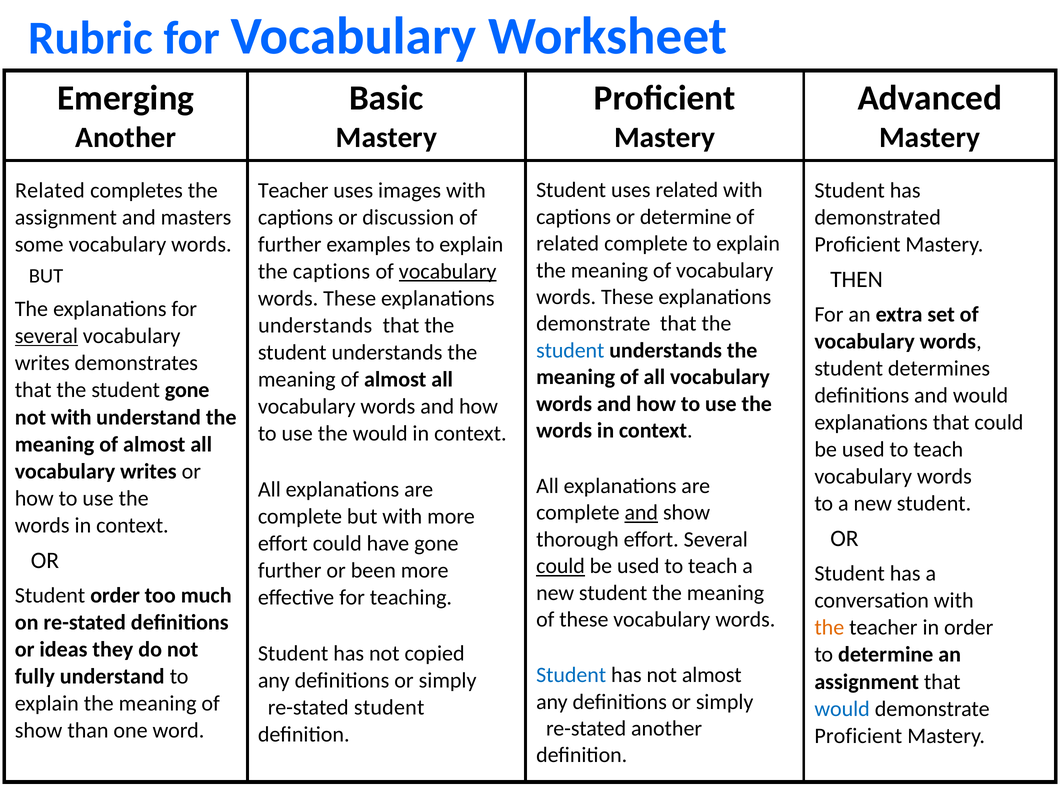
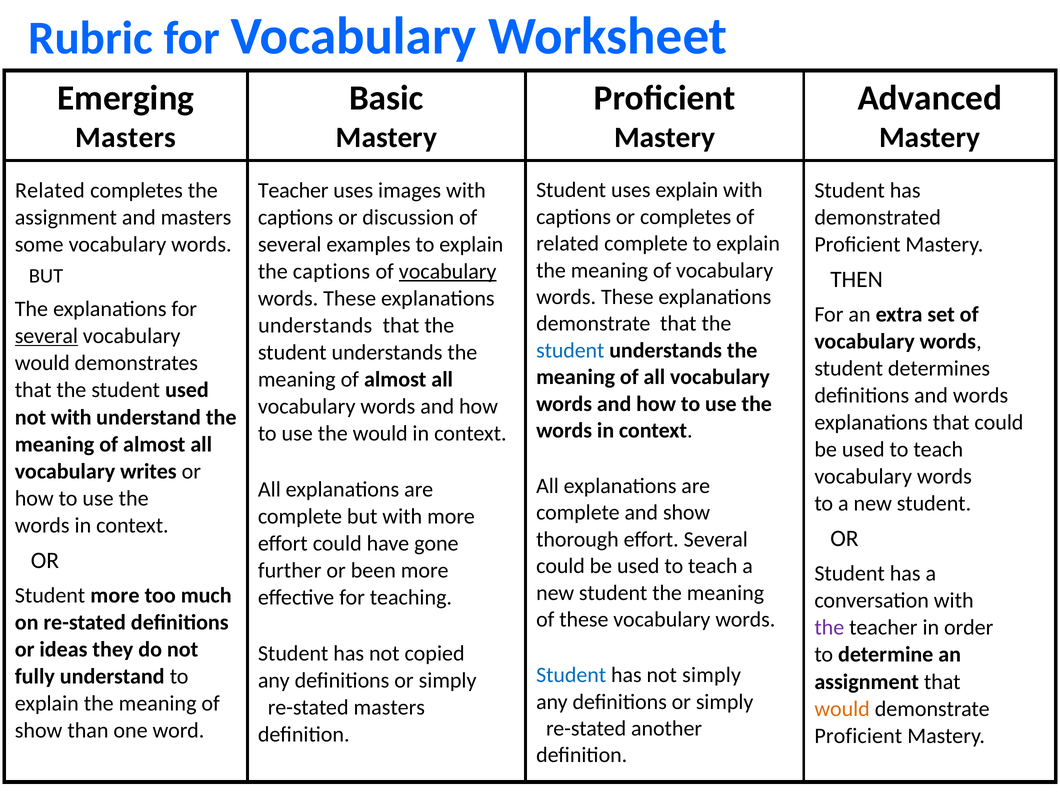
Another at (126, 137): Another -> Masters
uses related: related -> explain
or determine: determine -> completes
further at (290, 244): further -> several
writes at (42, 363): writes -> would
student gone: gone -> used
and would: would -> words
and at (641, 513) underline: present -> none
could at (561, 566) underline: present -> none
Student order: order -> more
the at (829, 628) colour: orange -> purple
not almost: almost -> simply
re-stated student: student -> masters
would at (842, 709) colour: blue -> orange
